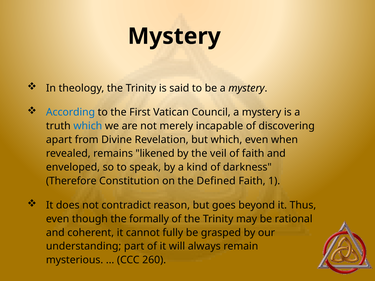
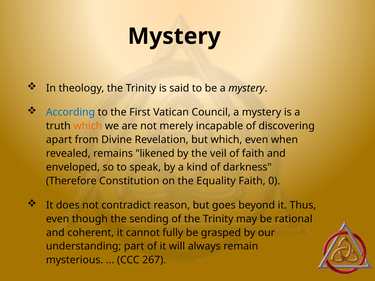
which at (88, 126) colour: blue -> orange
Defined: Defined -> Equality
1: 1 -> 0
formally: formally -> sending
260: 260 -> 267
